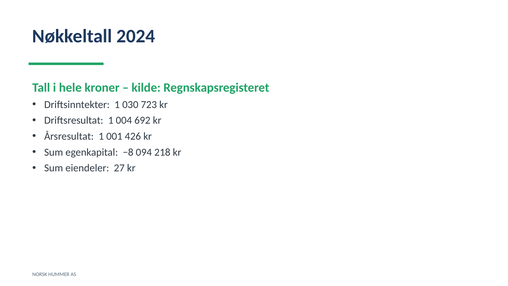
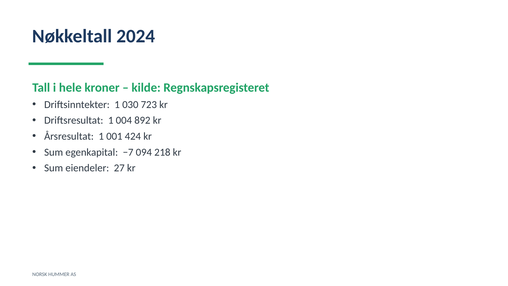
692: 692 -> 892
426: 426 -> 424
−8: −8 -> −7
